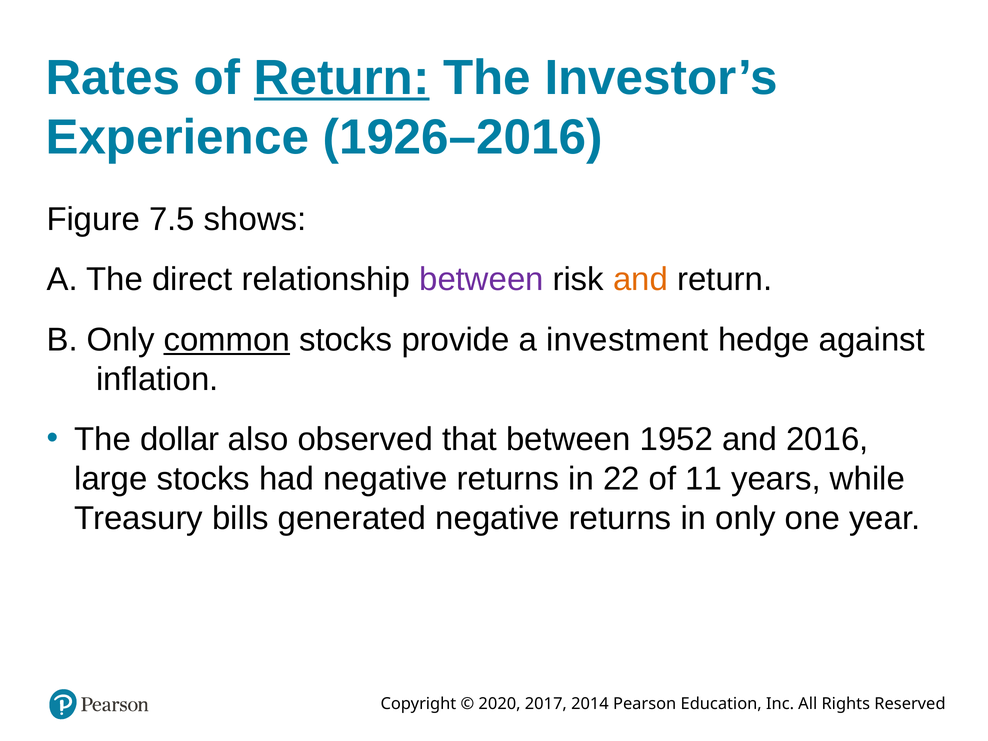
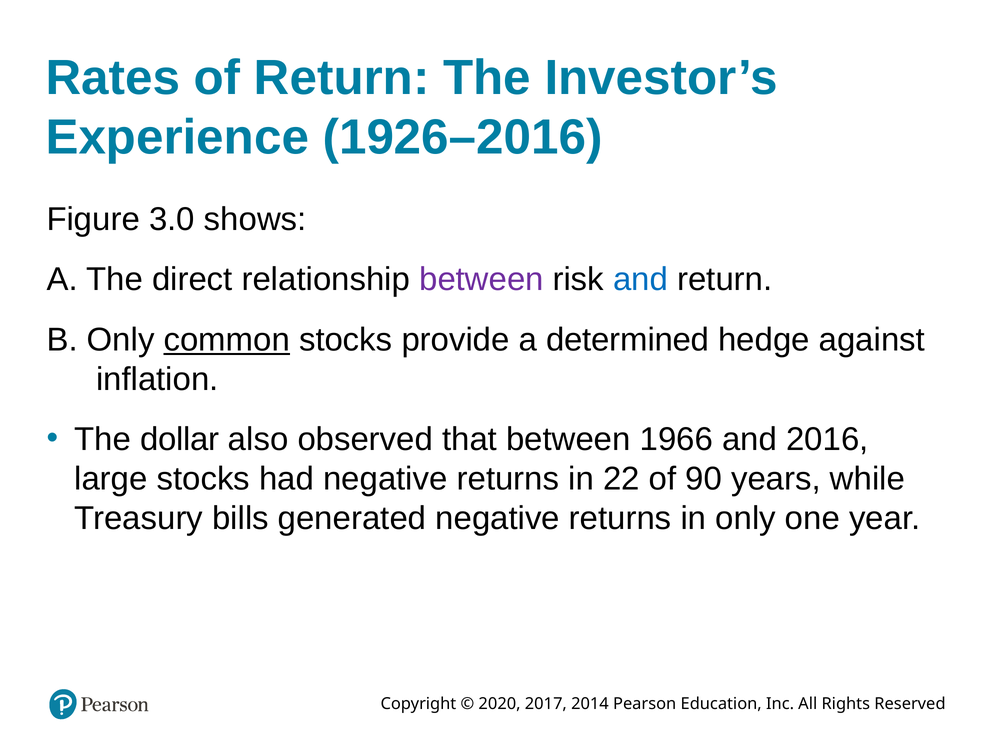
Return at (342, 78) underline: present -> none
7.5: 7.5 -> 3.0
and at (641, 280) colour: orange -> blue
investment: investment -> determined
1952: 1952 -> 1966
11: 11 -> 90
